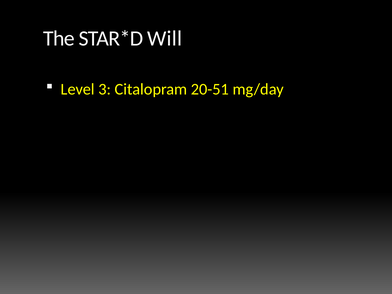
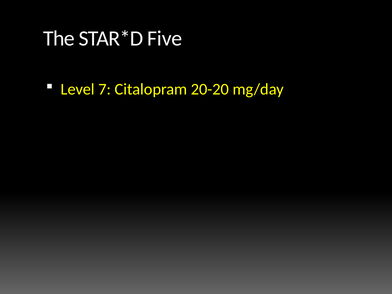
Will: Will -> Five
3: 3 -> 7
20-51: 20-51 -> 20-20
